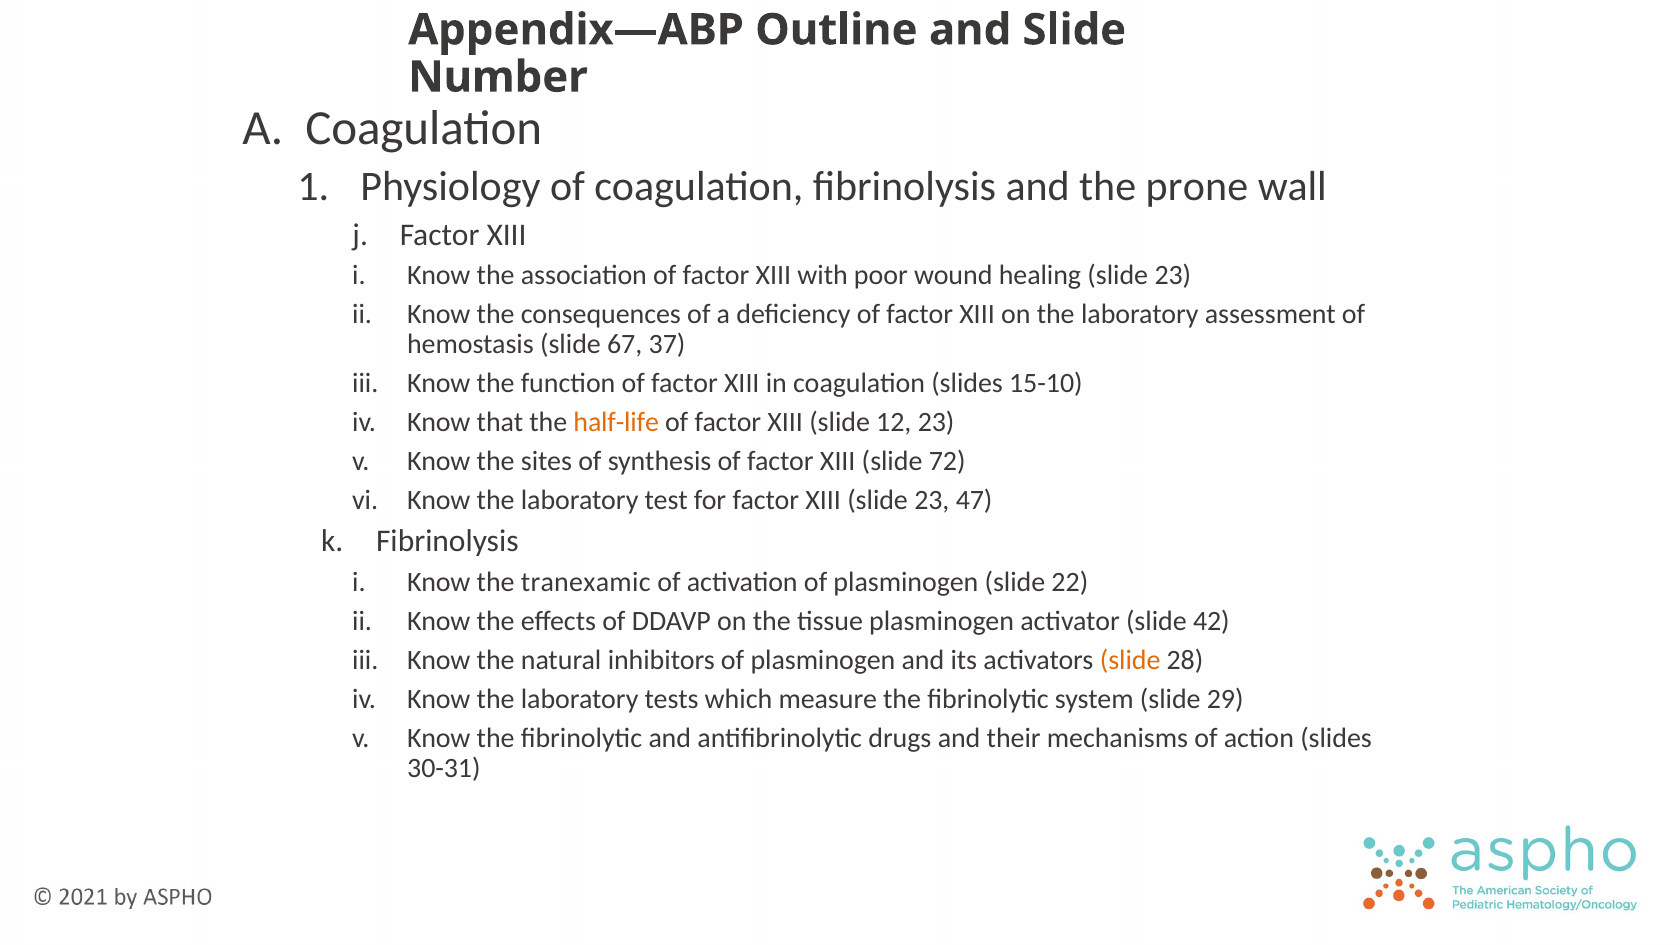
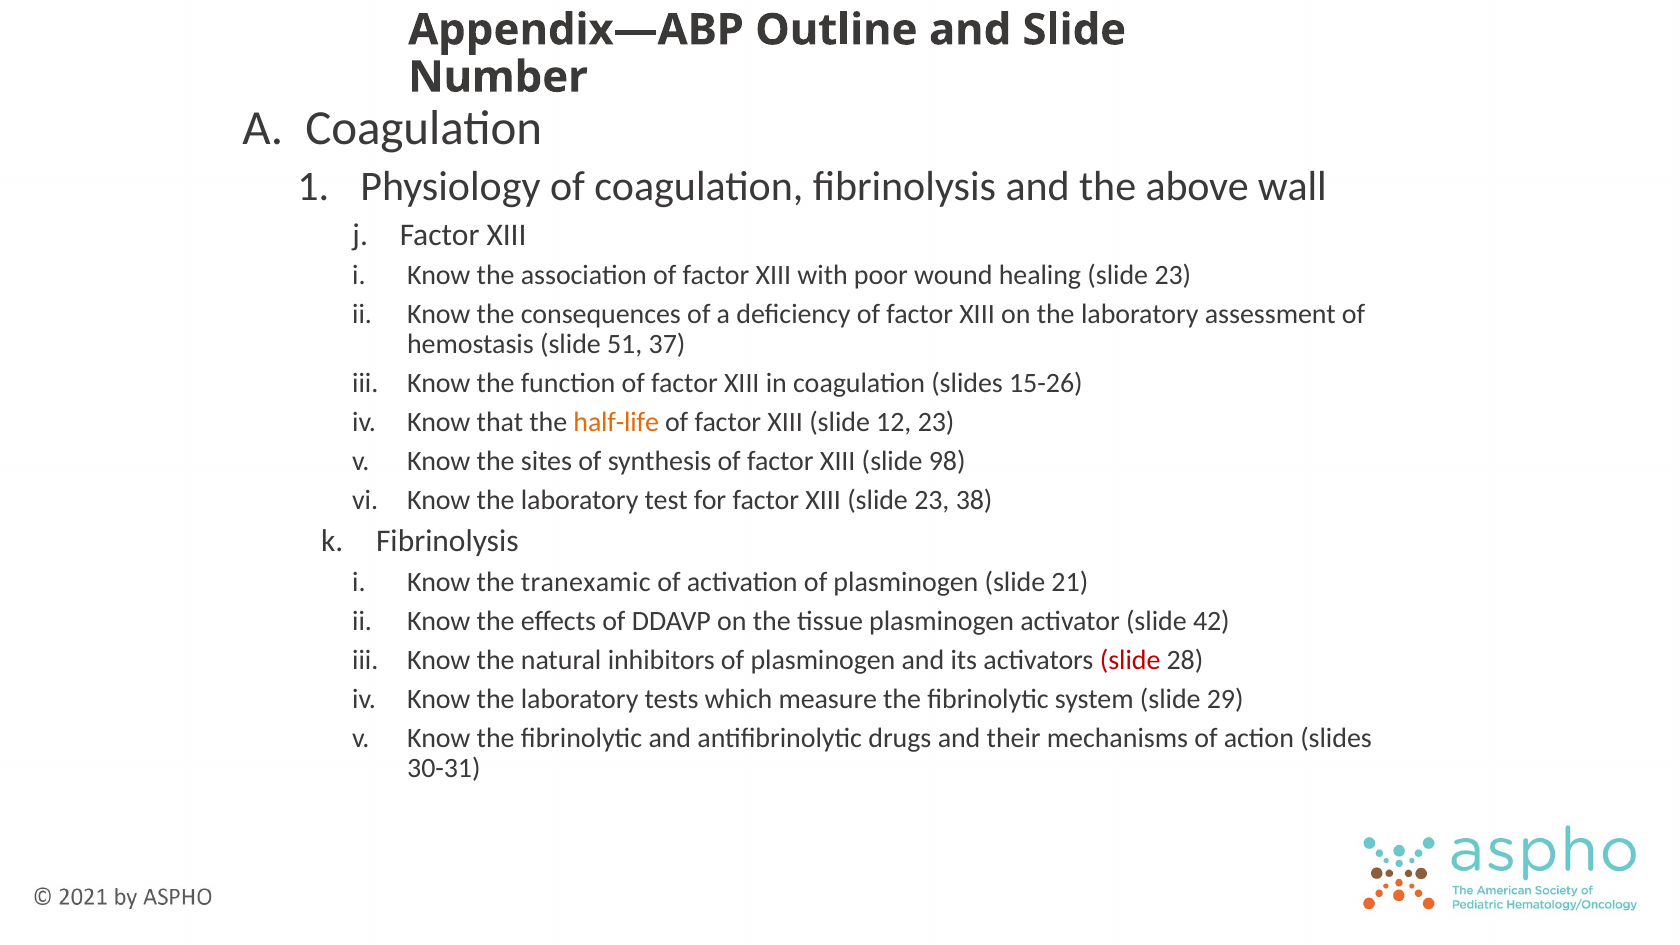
prone: prone -> above
67: 67 -> 51
15-10: 15-10 -> 15-26
72: 72 -> 98
47: 47 -> 38
22: 22 -> 21
slide at (1130, 660) colour: orange -> red
